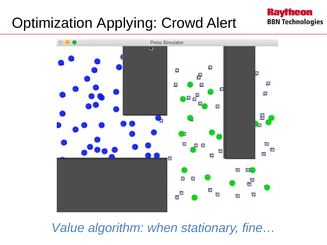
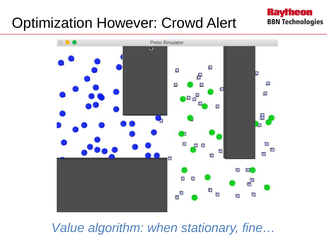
Applying: Applying -> However
